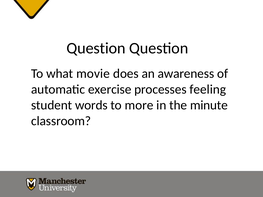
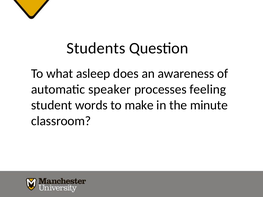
Question at (96, 48): Question -> Students
movie: movie -> asleep
exercise: exercise -> speaker
more: more -> make
